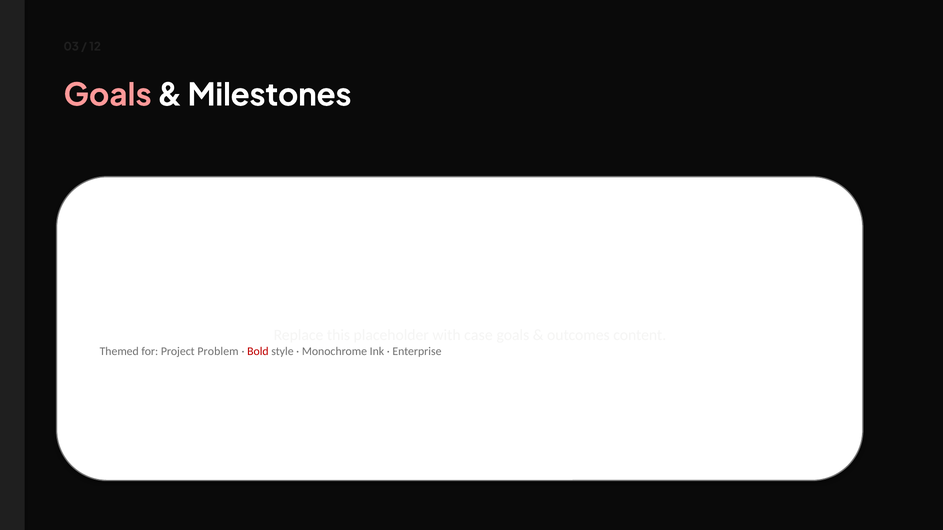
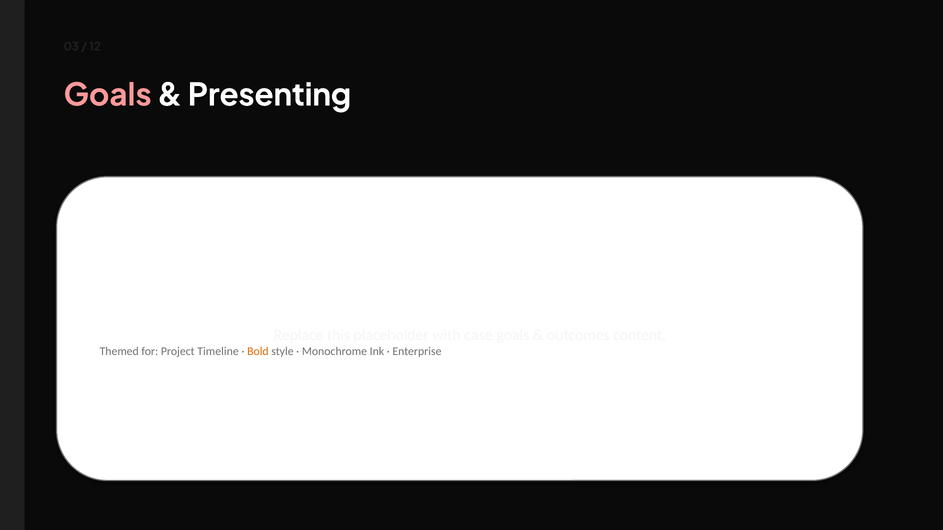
Milestones: Milestones -> Presenting
Problem: Problem -> Timeline
Bold colour: red -> orange
